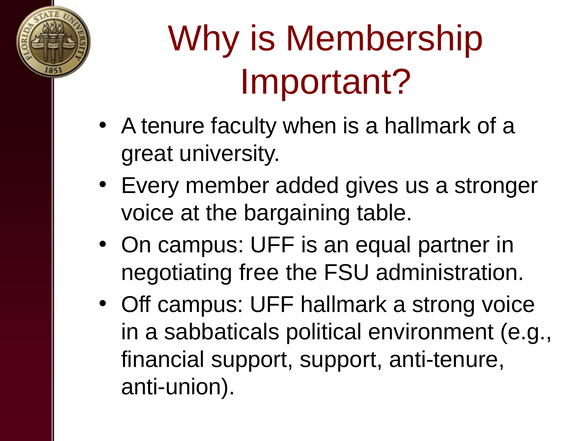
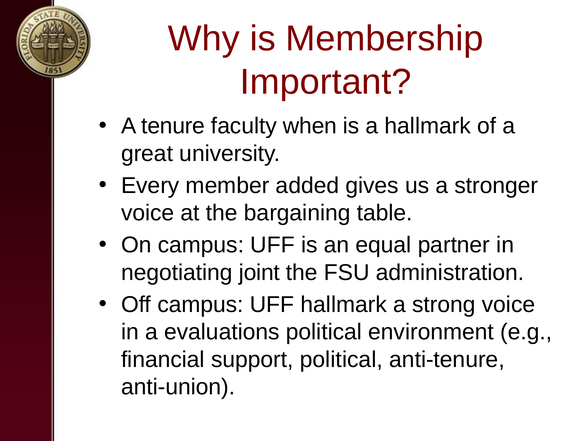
free: free -> joint
sabbaticals: sabbaticals -> evaluations
support support: support -> political
